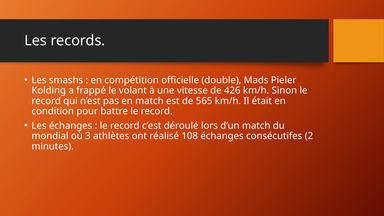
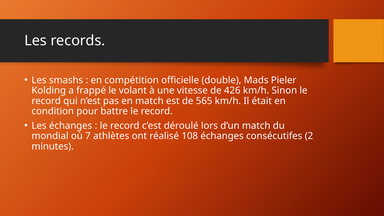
3: 3 -> 7
